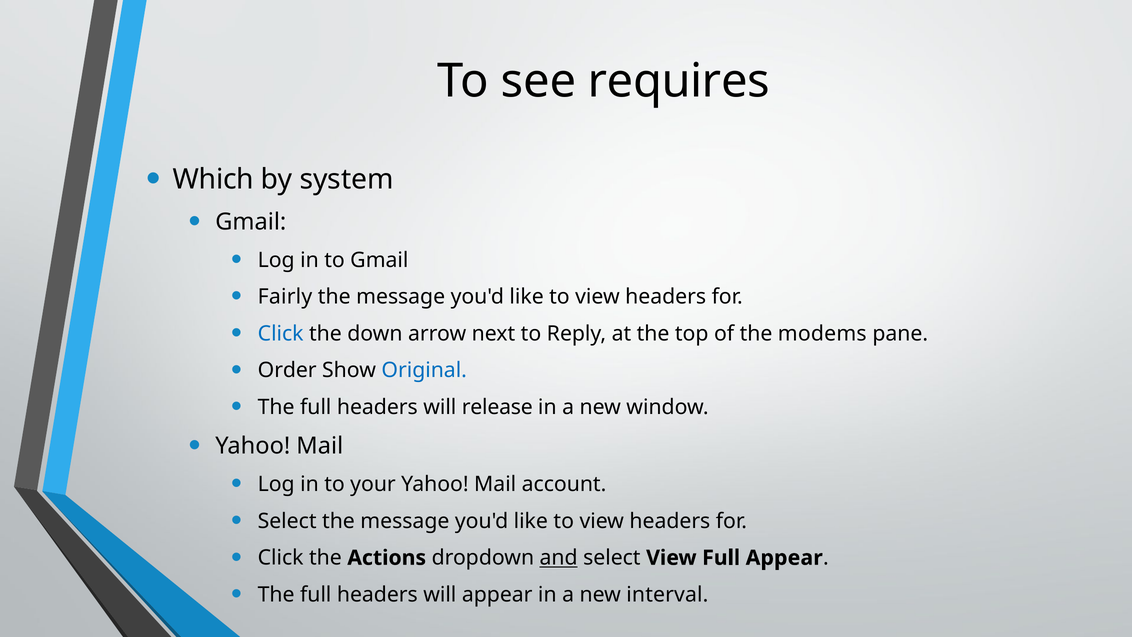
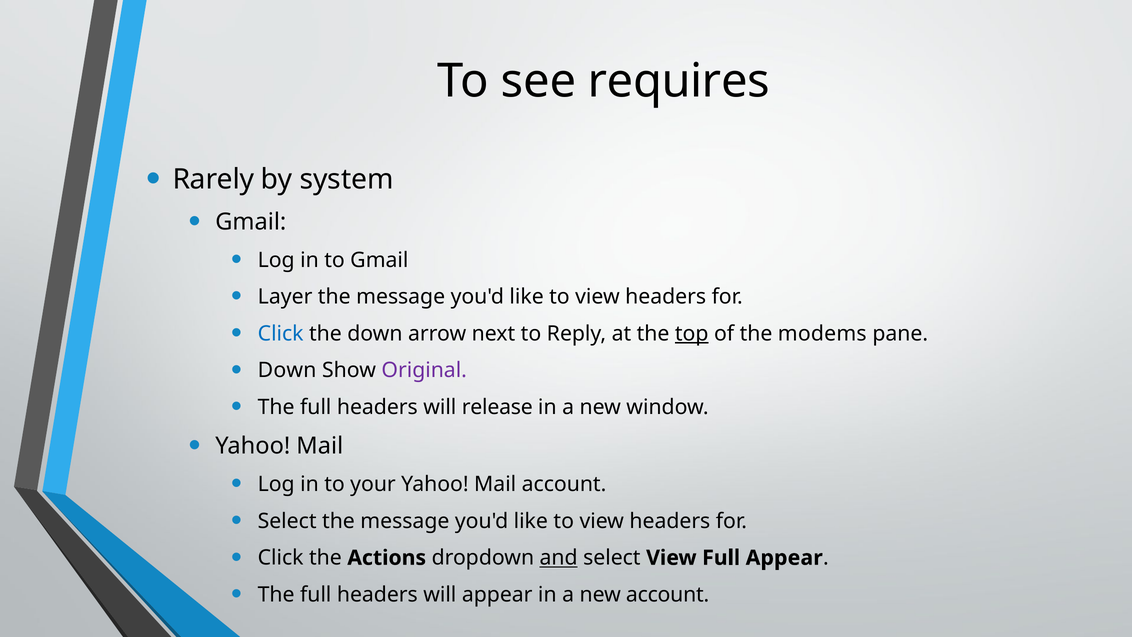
Which: Which -> Rarely
Fairly: Fairly -> Layer
top underline: none -> present
Order at (287, 370): Order -> Down
Original colour: blue -> purple
new interval: interval -> account
